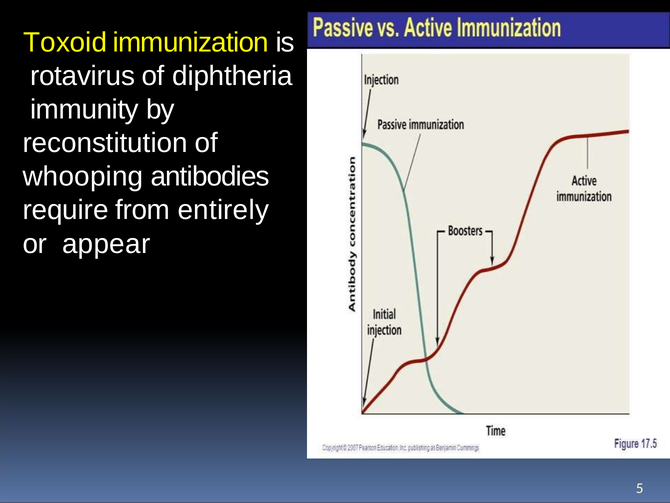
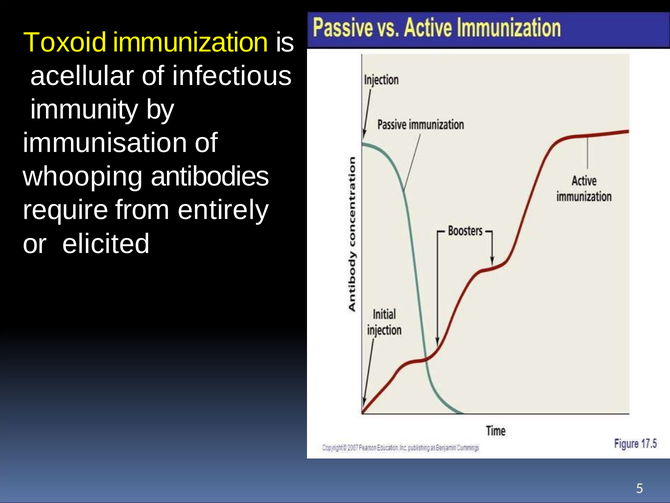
rotavirus: rotavirus -> acellular
diphtheria: diphtheria -> infectious
reconstitution: reconstitution -> immunisation
appear: appear -> elicited
